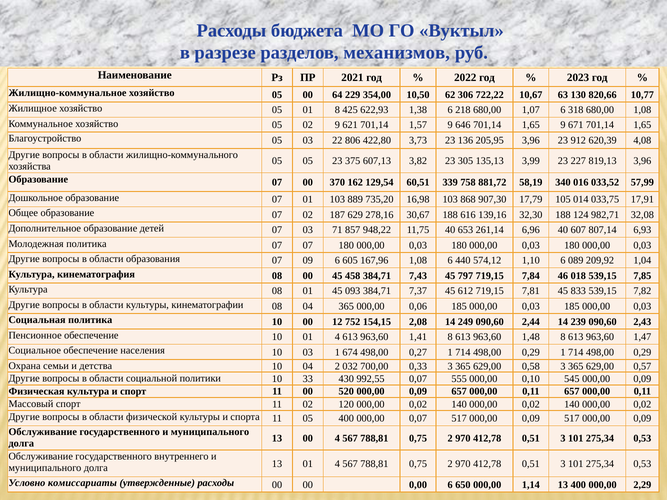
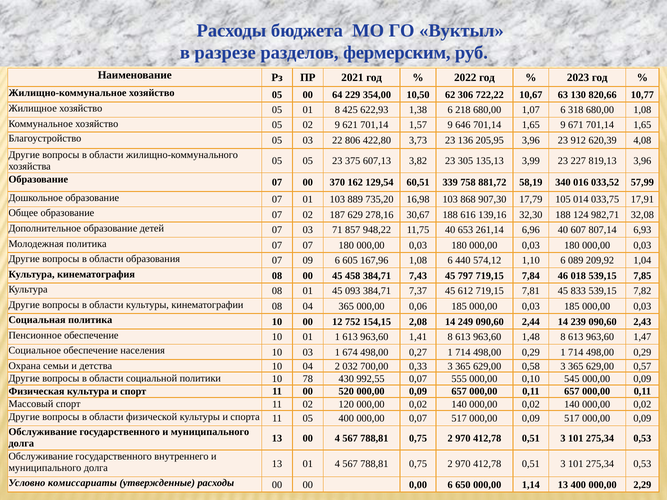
механизмов: механизмов -> фермерским
10 01 4: 4 -> 1
33: 33 -> 78
